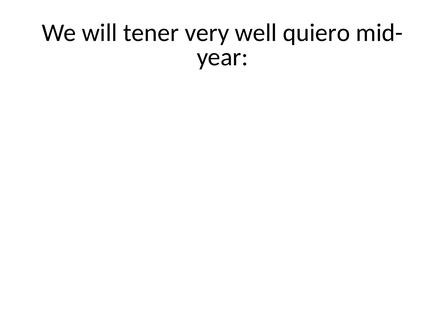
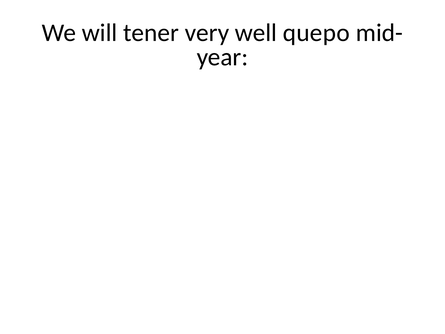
quiero: quiero -> quepo
